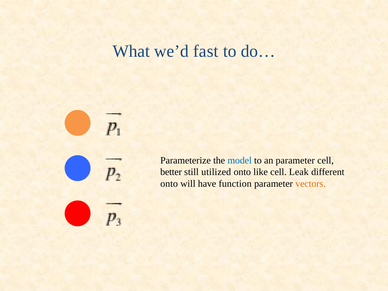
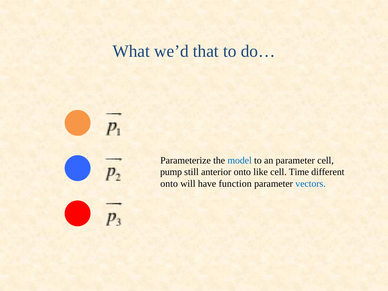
fast: fast -> that
better: better -> pump
utilized: utilized -> anterior
Leak: Leak -> Time
vectors colour: orange -> blue
